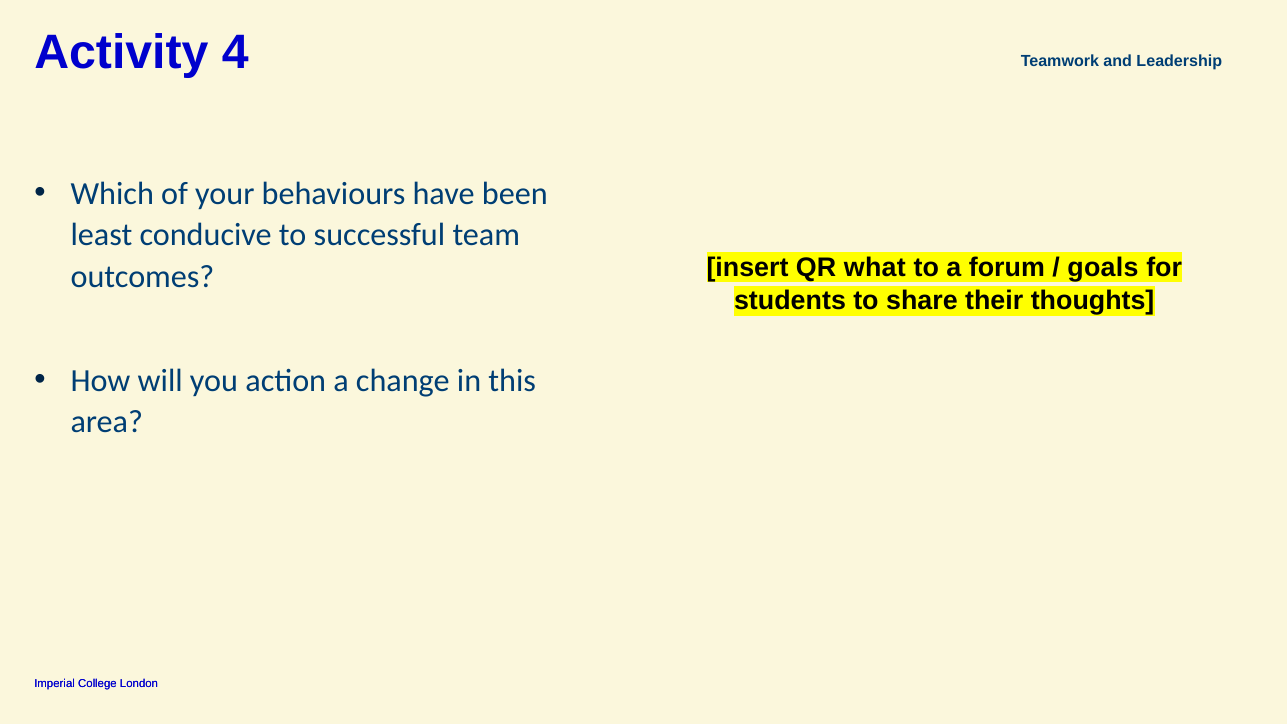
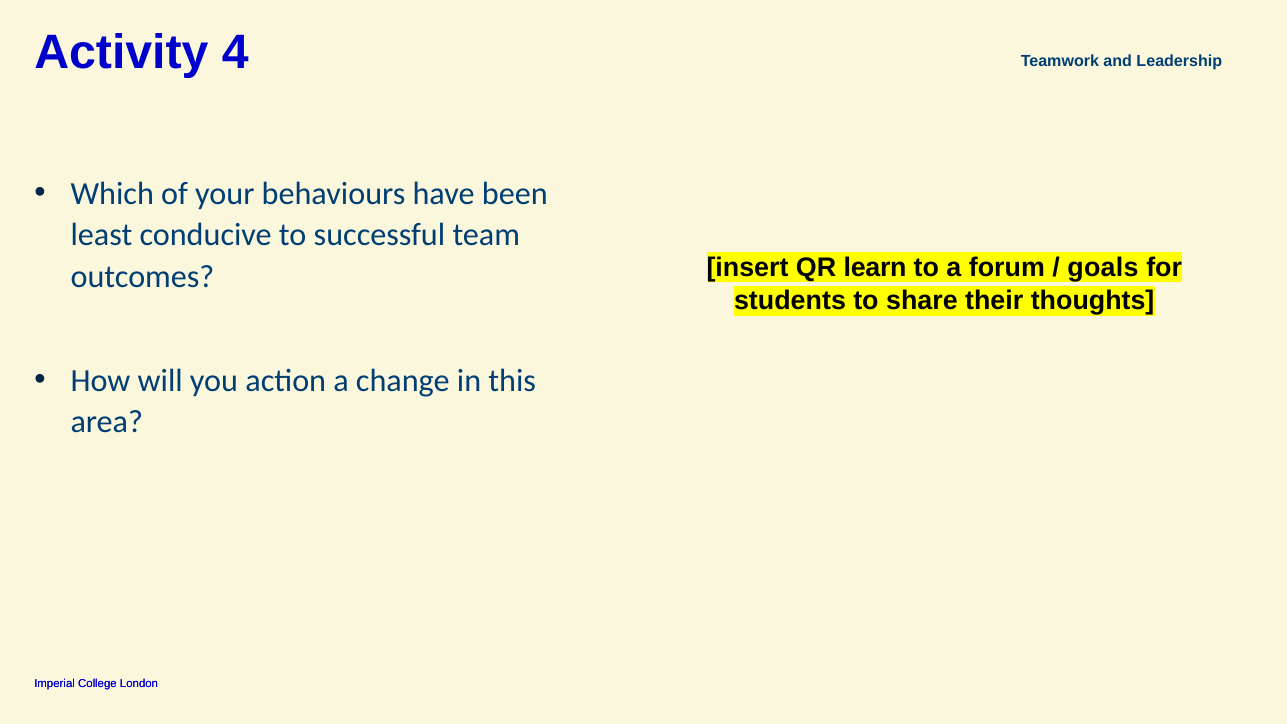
what: what -> learn
